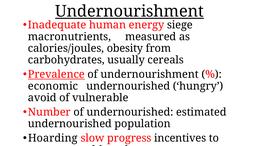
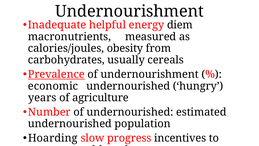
Undernourishment at (129, 11) underline: present -> none
human: human -> helpful
siege: siege -> diem
avoid at (42, 98): avoid -> years
vulnerable: vulnerable -> agriculture
